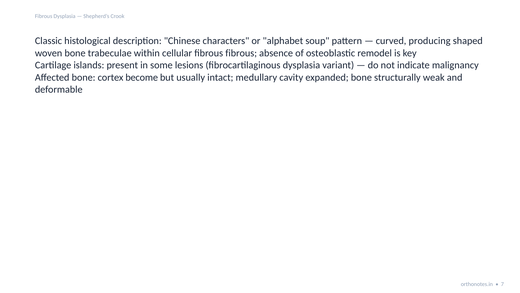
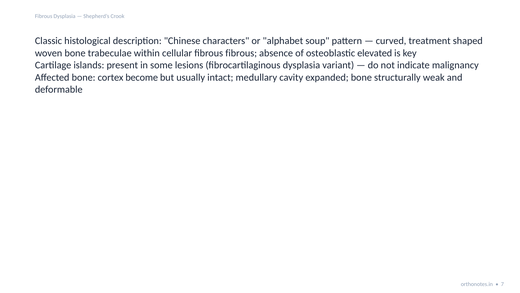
producing: producing -> treatment
remodel: remodel -> elevated
